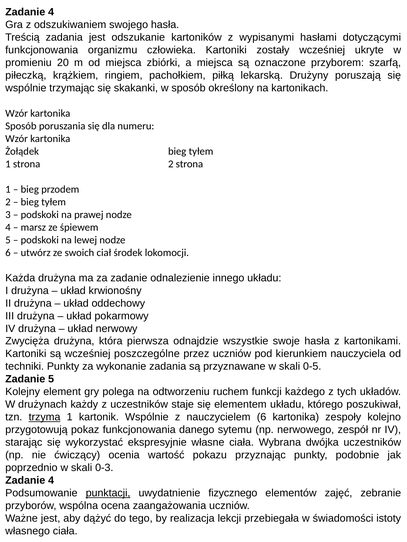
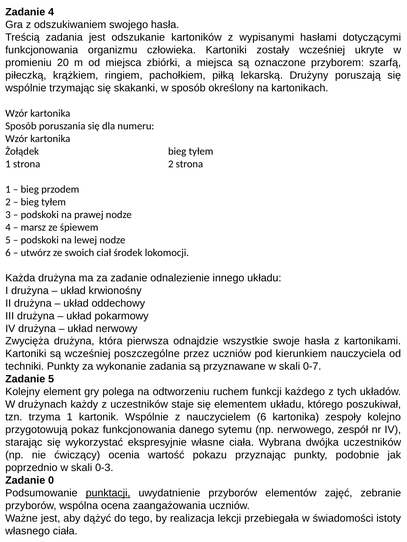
0-5: 0-5 -> 0-7
trzyma underline: present -> none
4 at (51, 481): 4 -> 0
uwydatnienie fizycznego: fizycznego -> przyborów
